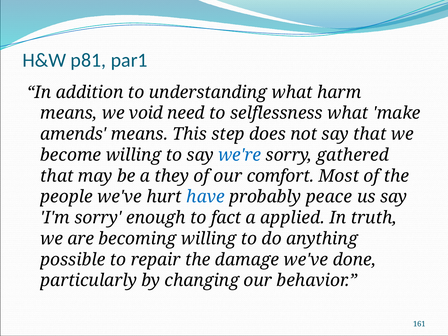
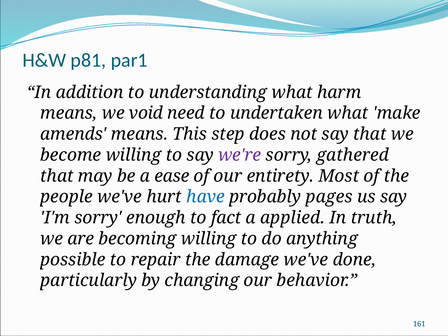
selflessness: selflessness -> undertaken
we're colour: blue -> purple
they: they -> ease
comfort: comfort -> entirety
peace: peace -> pages
